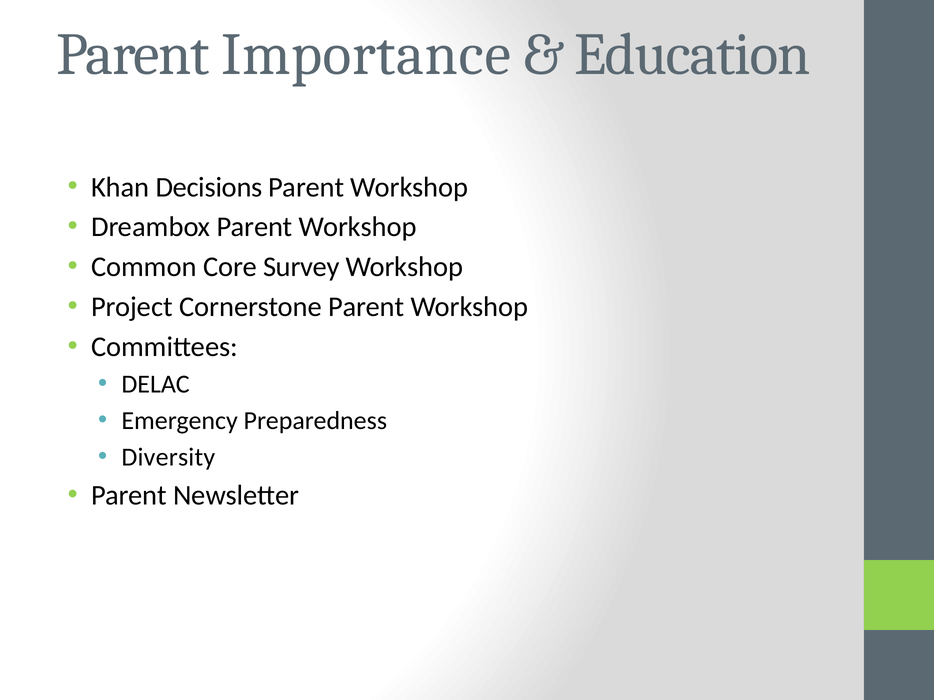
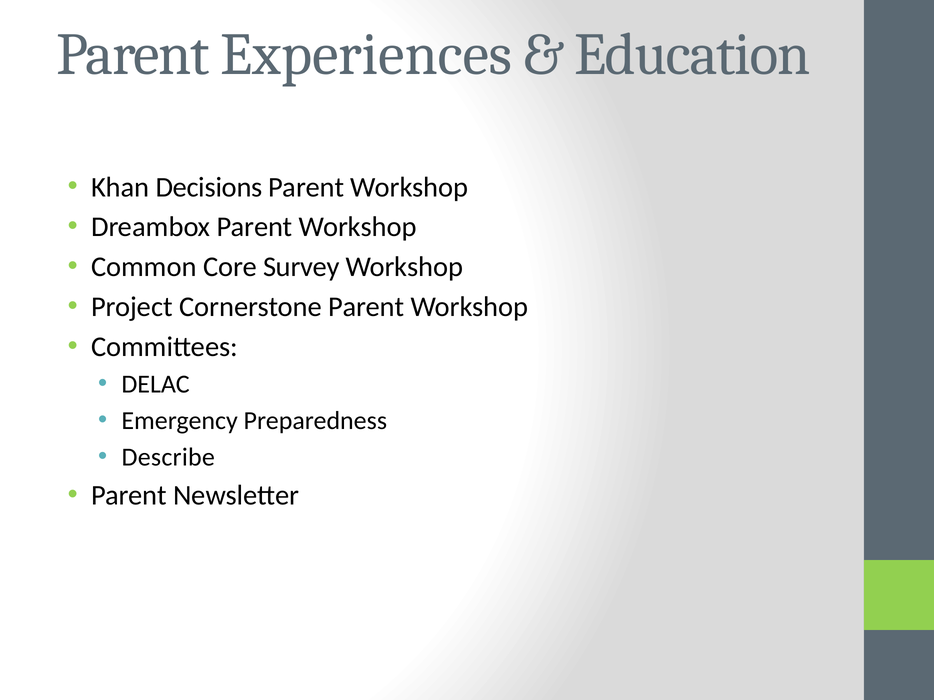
Importance: Importance -> Experiences
Diversity: Diversity -> Describe
